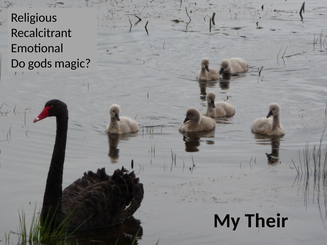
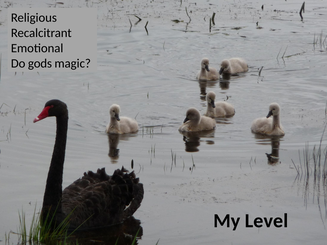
Their: Their -> Level
